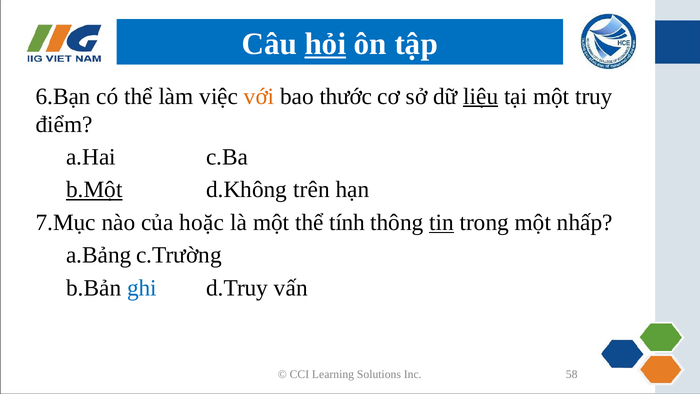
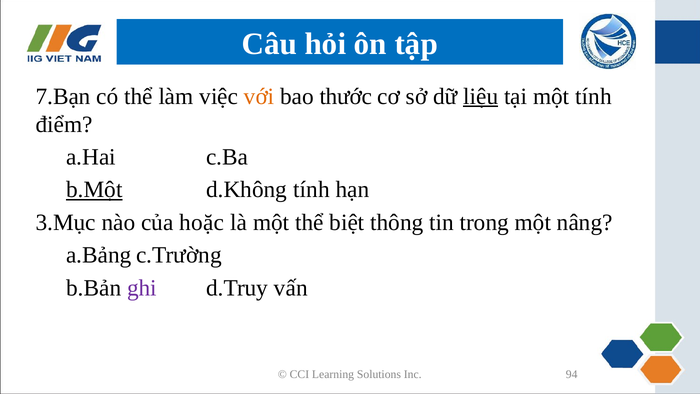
hỏi underline: present -> none
6.Bạn: 6.Bạn -> 7.Bạn
một truy: truy -> tính
d.Không trên: trên -> tính
7.Mục: 7.Mục -> 3.Mục
tính: tính -> biệt
tin underline: present -> none
nhấp: nhấp -> nâng
ghi colour: blue -> purple
58: 58 -> 94
